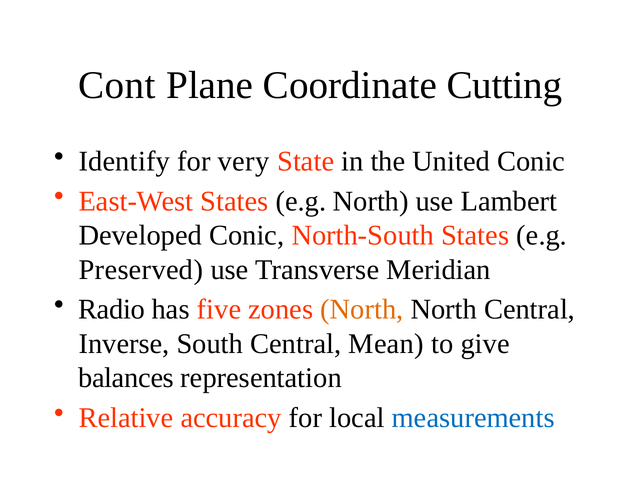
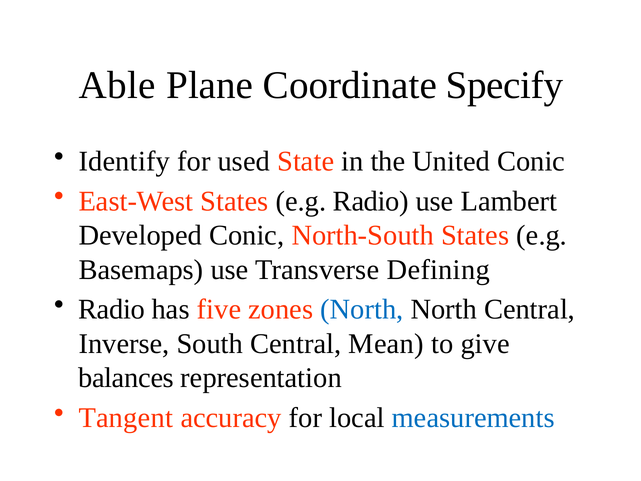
Cont: Cont -> Able
Cutting: Cutting -> Specify
very: very -> used
e.g North: North -> Radio
Preserved: Preserved -> Basemaps
Meridian: Meridian -> Defining
North at (362, 309) colour: orange -> blue
Relative: Relative -> Tangent
